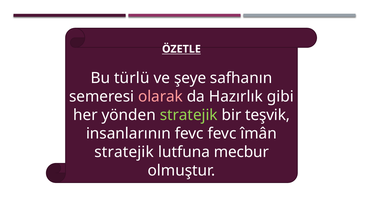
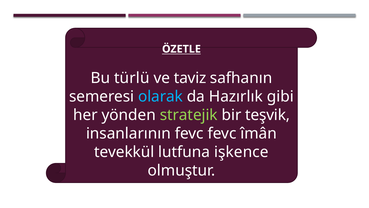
şeye: şeye -> taviz
olarak colour: pink -> light blue
stratejik at (124, 152): stratejik -> tevekkül
mecbur: mecbur -> işkence
